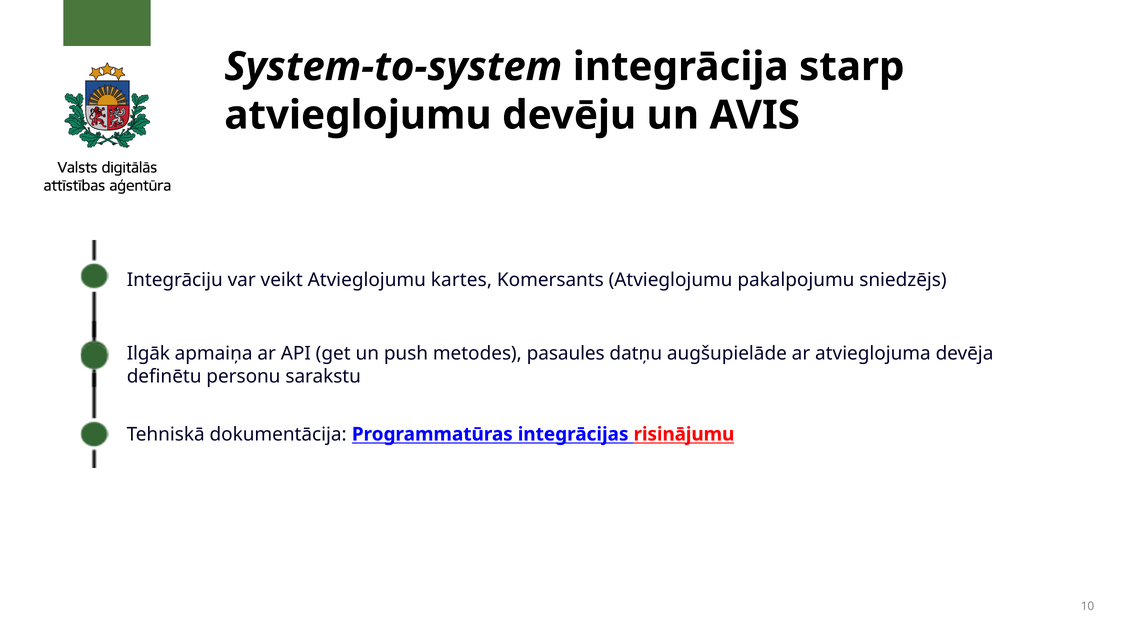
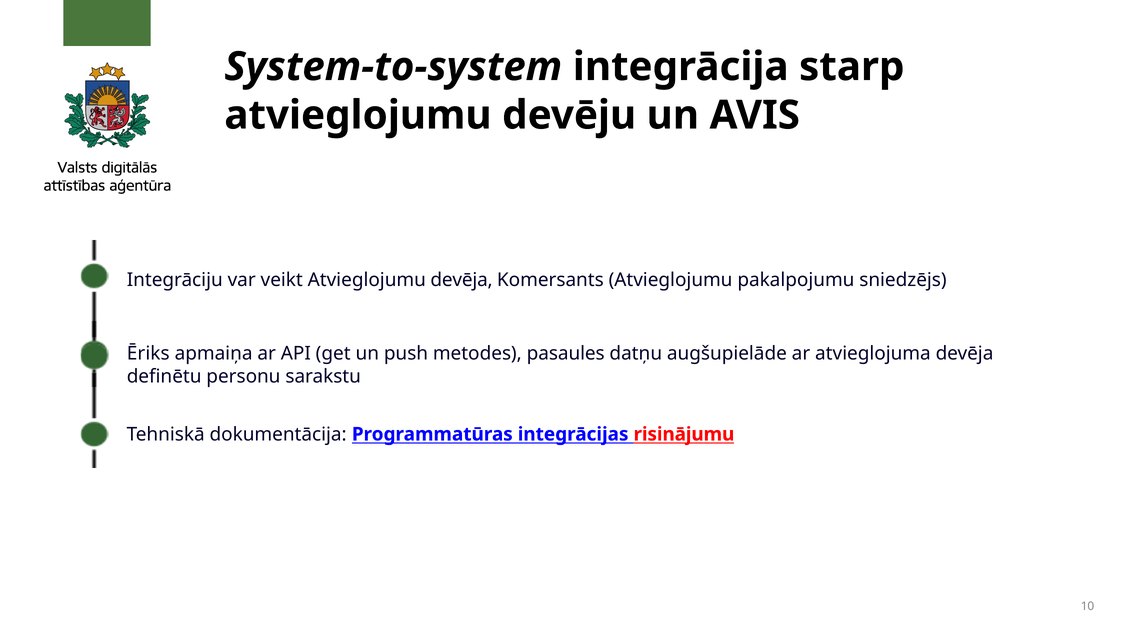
Atvieglojumu kartes: kartes -> devēja
Ilgāk: Ilgāk -> Ēriks
